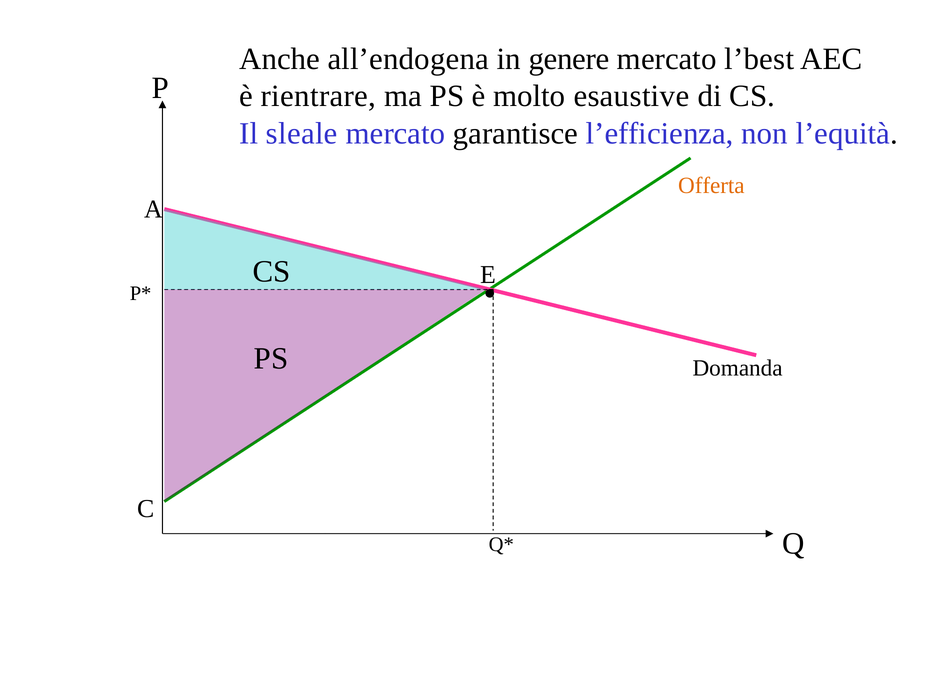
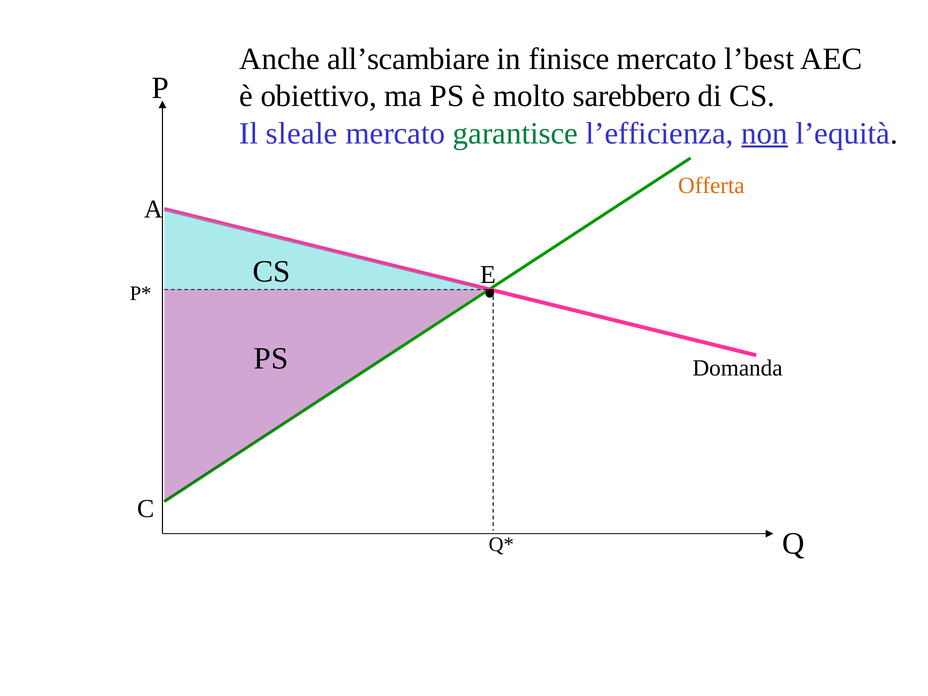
all’endogena: all’endogena -> all’scambiare
genere: genere -> finisce
rientrare: rientrare -> obiettivo
esaustive: esaustive -> sarebbero
garantisce colour: black -> green
non underline: none -> present
